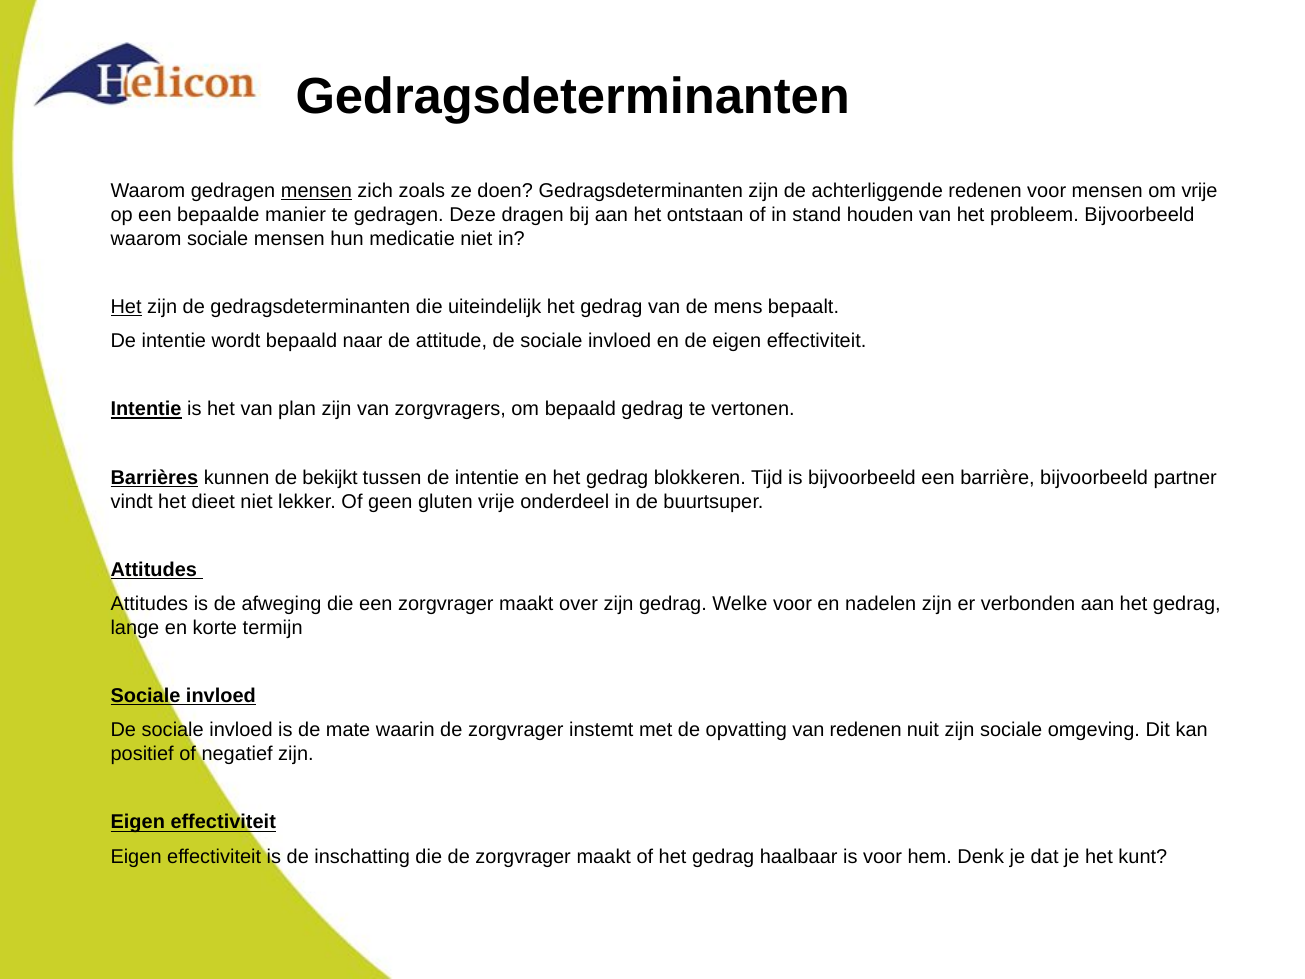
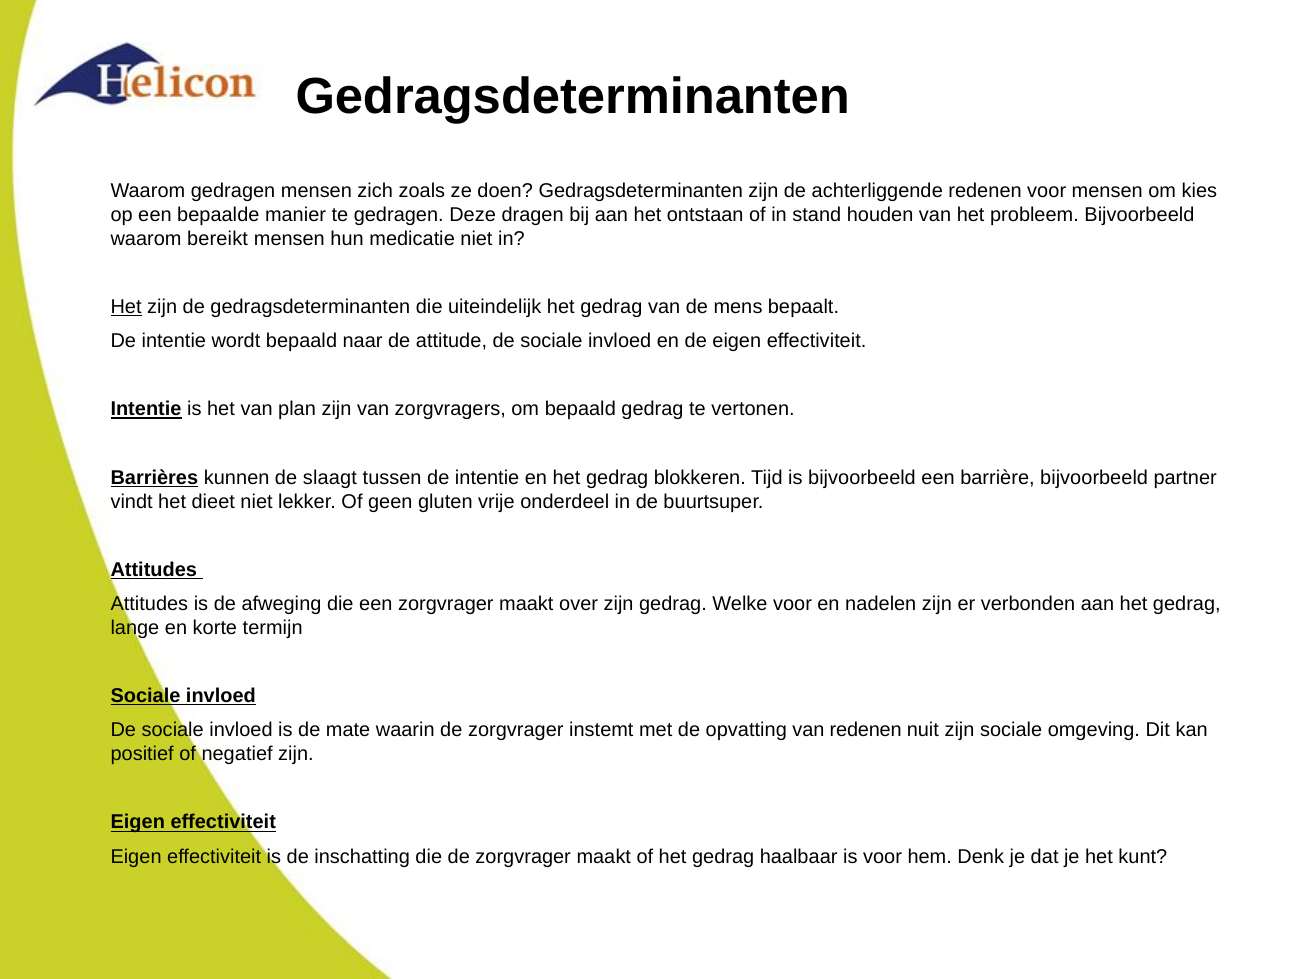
mensen at (316, 191) underline: present -> none
om vrije: vrije -> kies
waarom sociale: sociale -> bereikt
bekijkt: bekijkt -> slaagt
